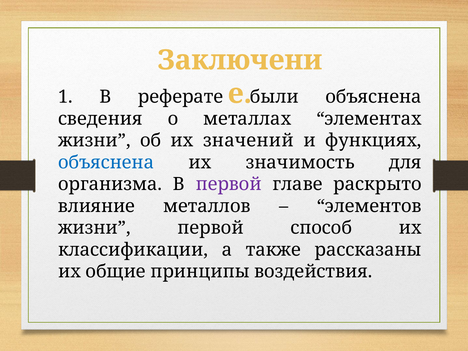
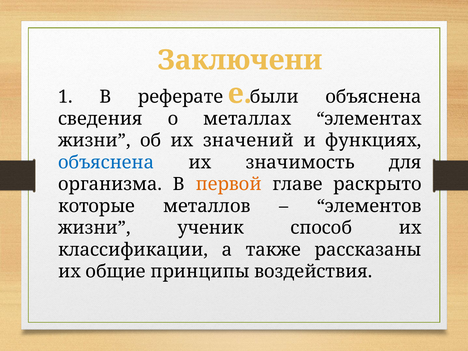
первой at (229, 184) colour: purple -> orange
влияние: влияние -> которые
жизни первой: первой -> ученик
